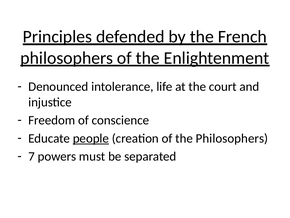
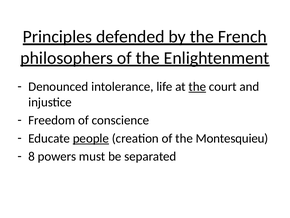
the at (197, 86) underline: none -> present
the Philosophers: Philosophers -> Montesquieu
7: 7 -> 8
